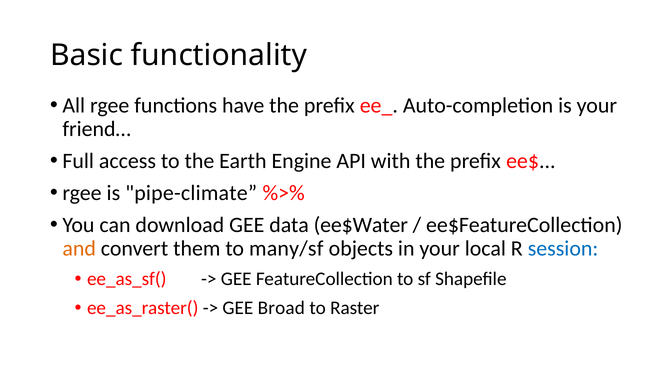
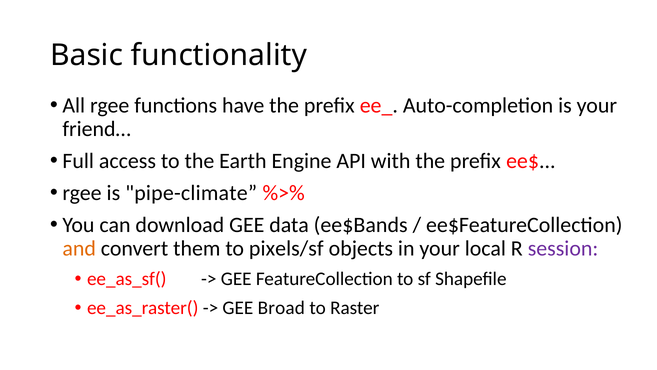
ee$Water: ee$Water -> ee$Bands
many/sf: many/sf -> pixels/sf
session colour: blue -> purple
